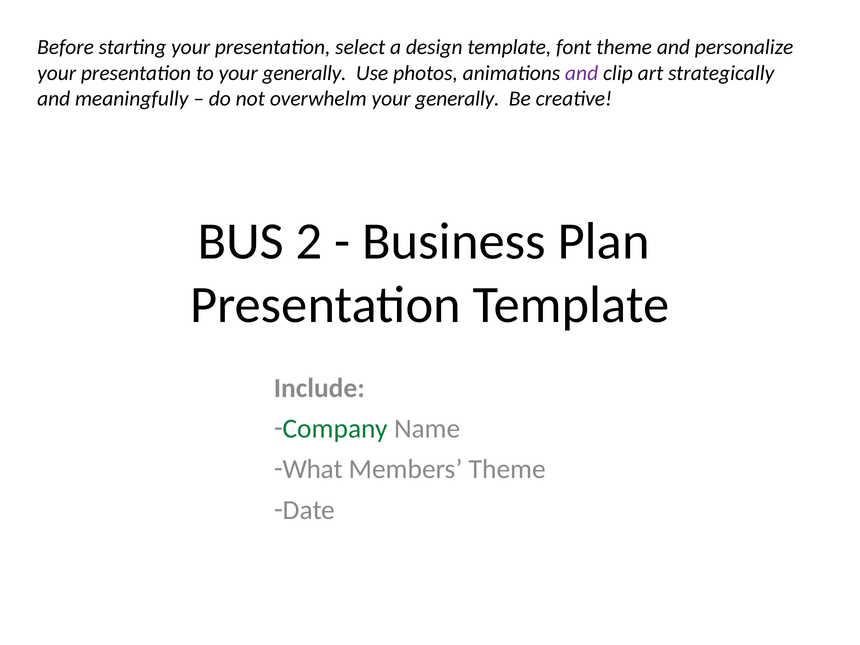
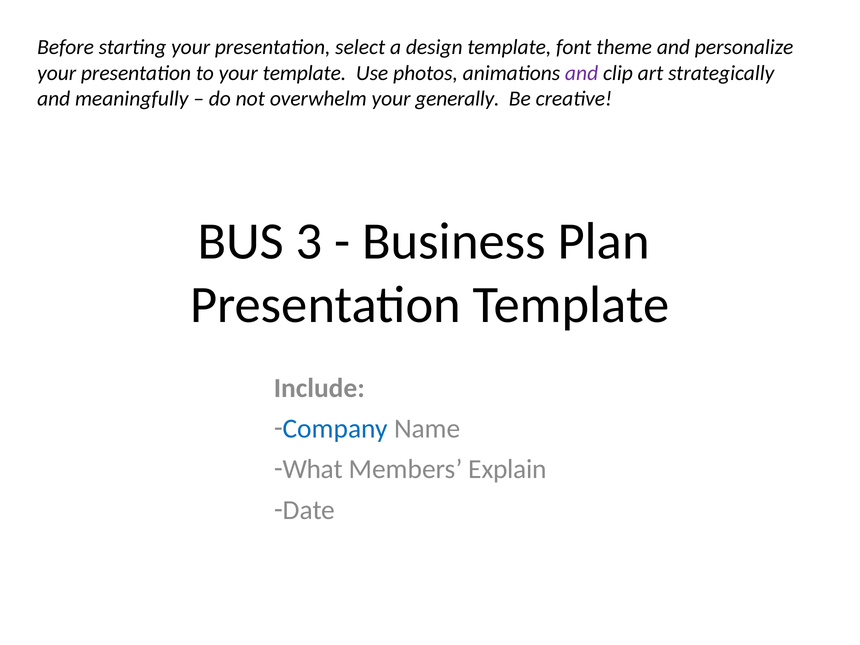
to your generally: generally -> template
2: 2 -> 3
Company colour: green -> blue
Members Theme: Theme -> Explain
